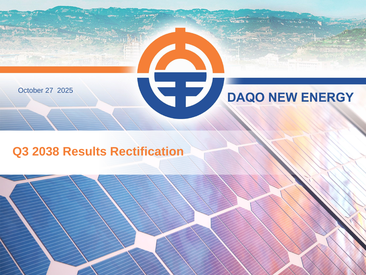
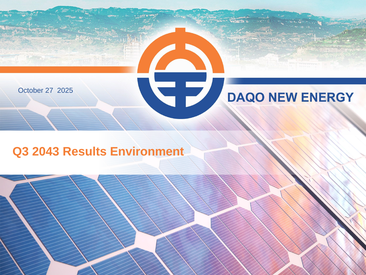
2038: 2038 -> 2043
Rectification: Rectification -> Environment
